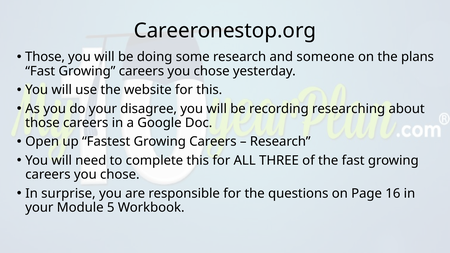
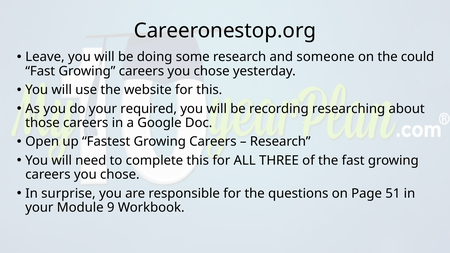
Those at (45, 57): Those -> Leave
plans: plans -> could
disagree: disagree -> required
16: 16 -> 51
5: 5 -> 9
